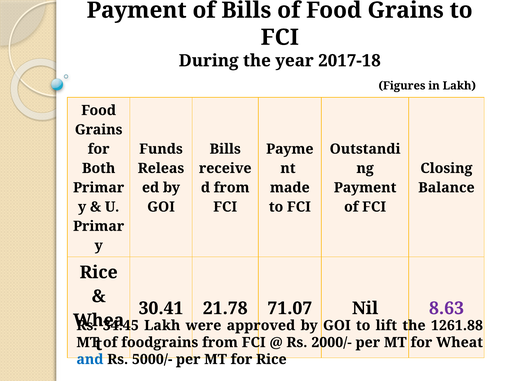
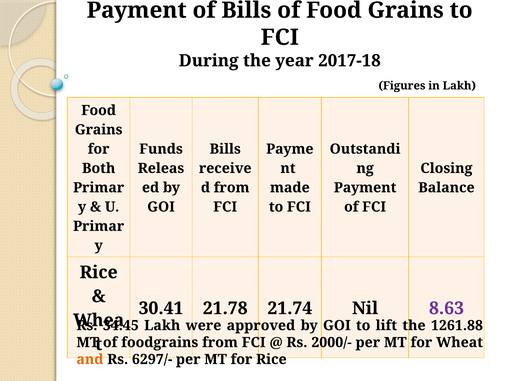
71.07: 71.07 -> 21.74
and colour: blue -> orange
5000/-: 5000/- -> 6297/-
